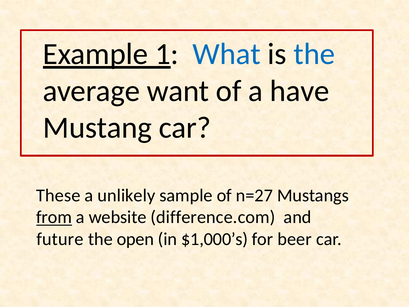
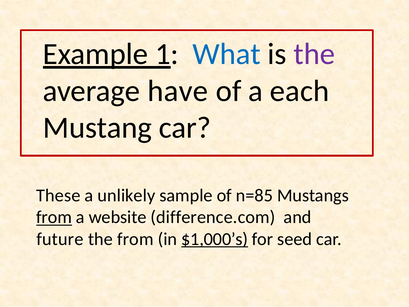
the at (314, 54) colour: blue -> purple
want: want -> have
have: have -> each
n=27: n=27 -> n=85
the open: open -> from
$1,000’s underline: none -> present
beer: beer -> seed
